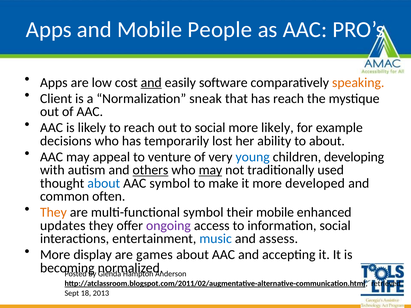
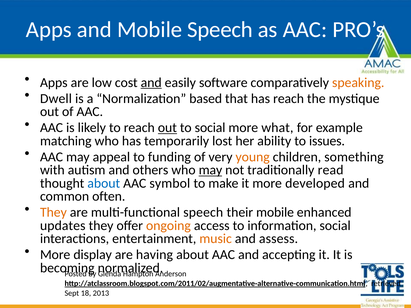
Mobile People: People -> Speech
Client: Client -> Dwell
sneak: sneak -> based
out at (167, 128) underline: none -> present
more likely: likely -> what
decisions: decisions -> matching
to about: about -> issues
venture: venture -> funding
young colour: blue -> orange
developing: developing -> something
others underline: present -> none
used: used -> read
multi-functional symbol: symbol -> speech
ongoing colour: purple -> orange
music colour: blue -> orange
games: games -> having
